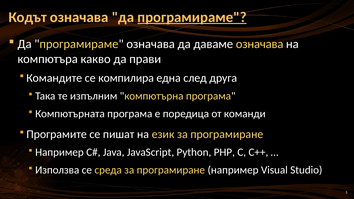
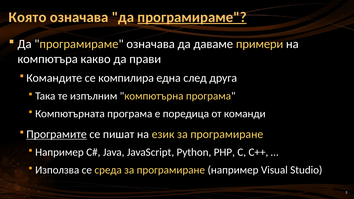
Кодът: Кодът -> Която
даваме означава: означава -> примери
Програмите underline: none -> present
